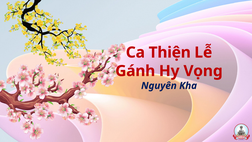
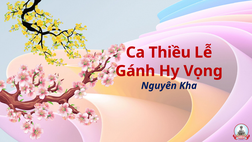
Thiện: Thiện -> Thiều
